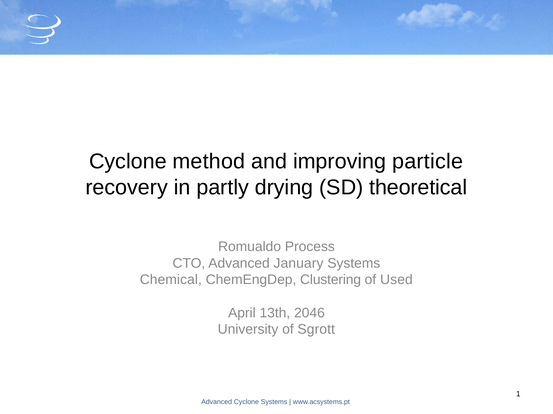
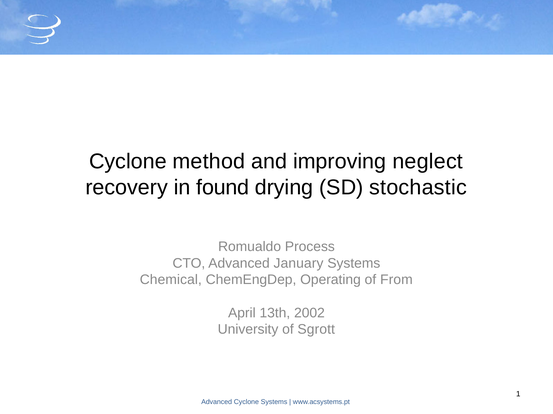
particle: particle -> neglect
partly: partly -> found
theoretical: theoretical -> stochastic
Clustering: Clustering -> Operating
Used: Used -> From
2046: 2046 -> 2002
